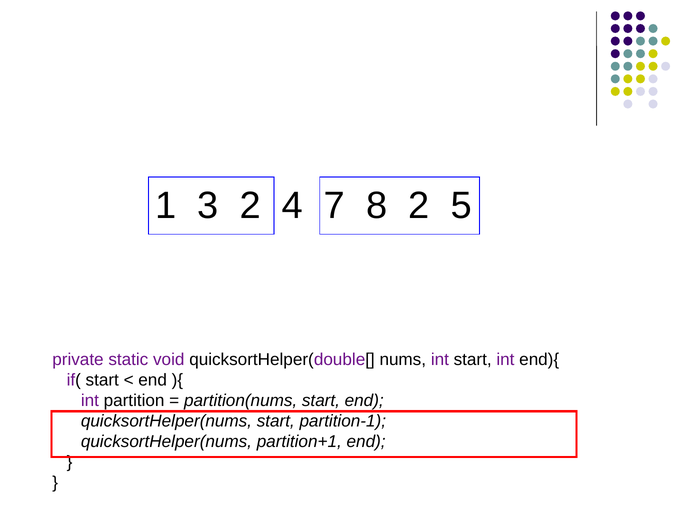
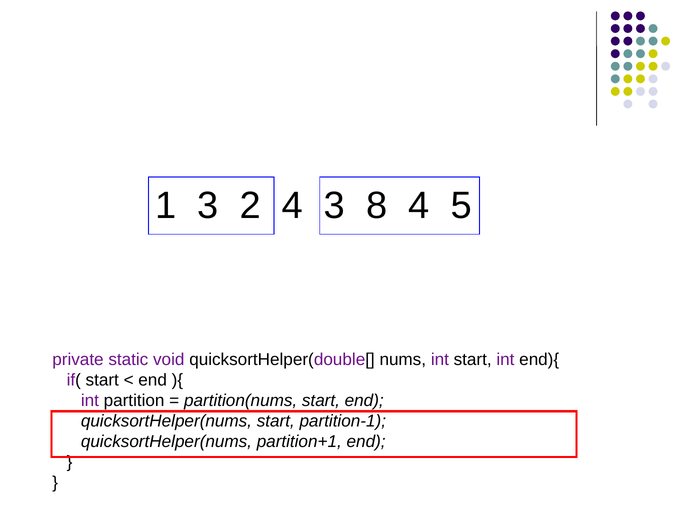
4 7: 7 -> 3
8 2: 2 -> 4
